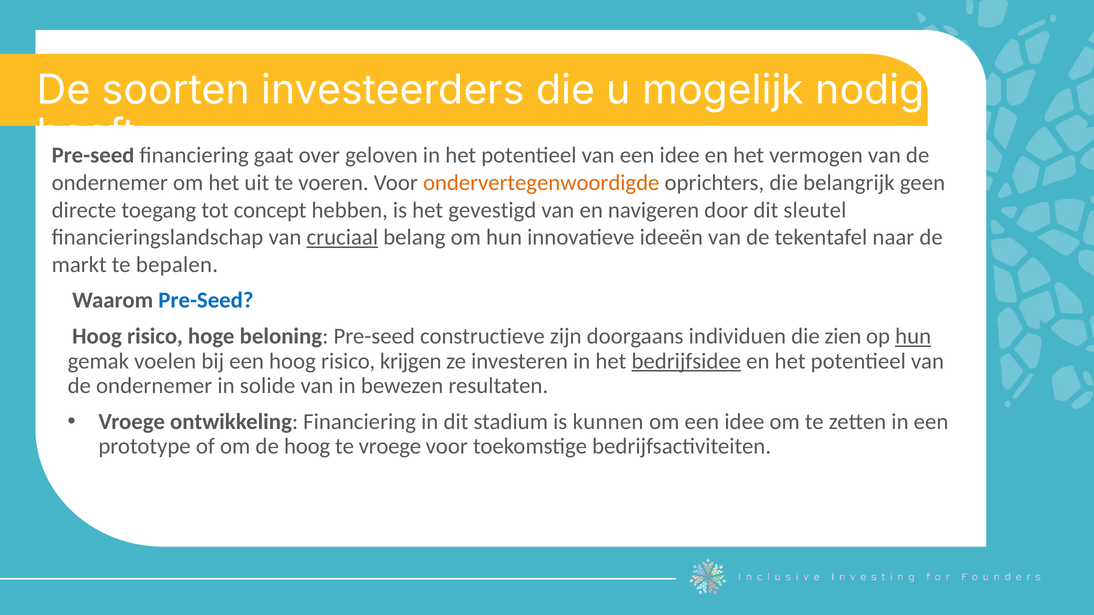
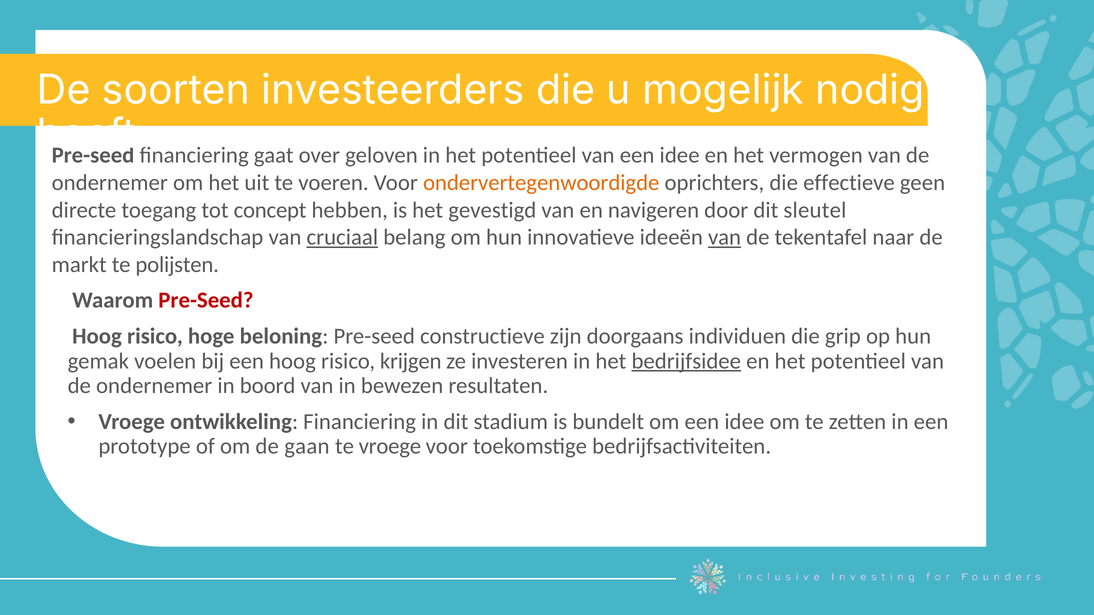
belangrijk: belangrijk -> effectieve
van at (725, 238) underline: none -> present
bepalen: bepalen -> polijsten
Pre-Seed at (206, 301) colour: blue -> red
zien: zien -> grip
hun at (913, 337) underline: present -> none
solide: solide -> boord
kunnen: kunnen -> bundelt
de hoog: hoog -> gaan
